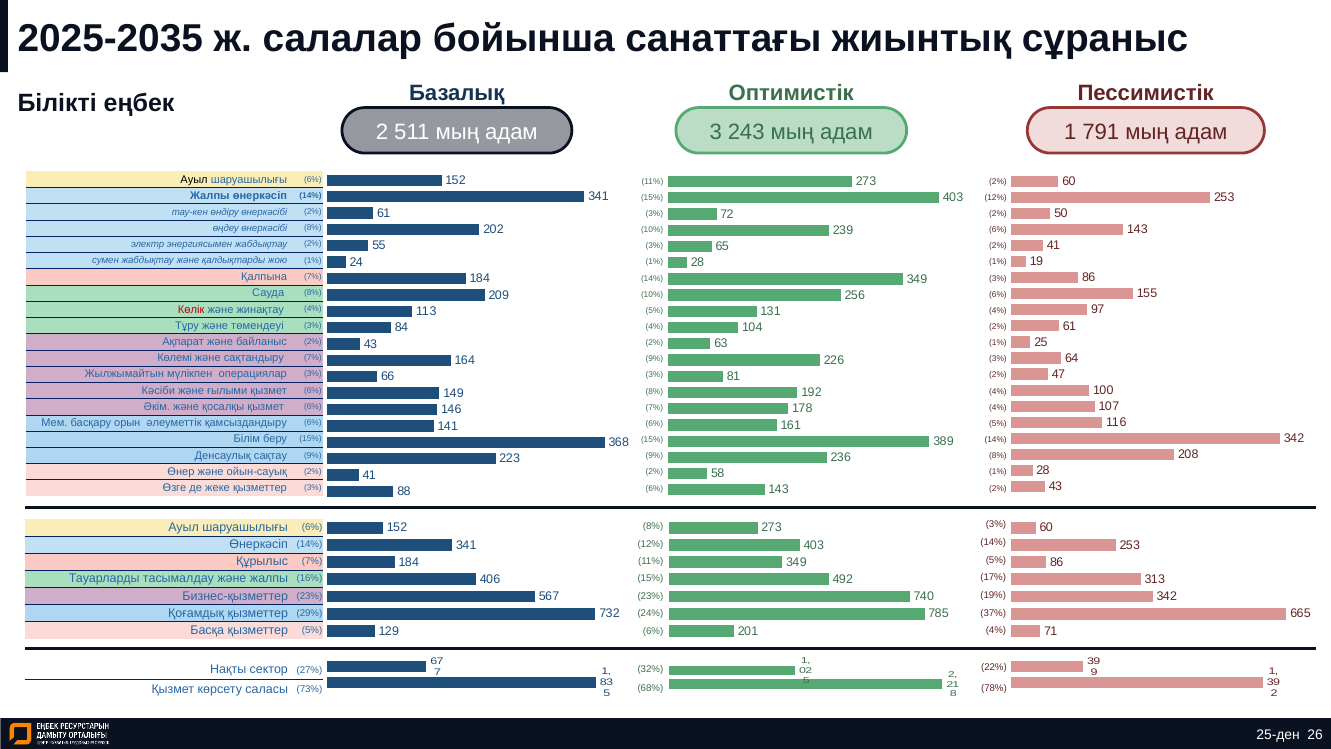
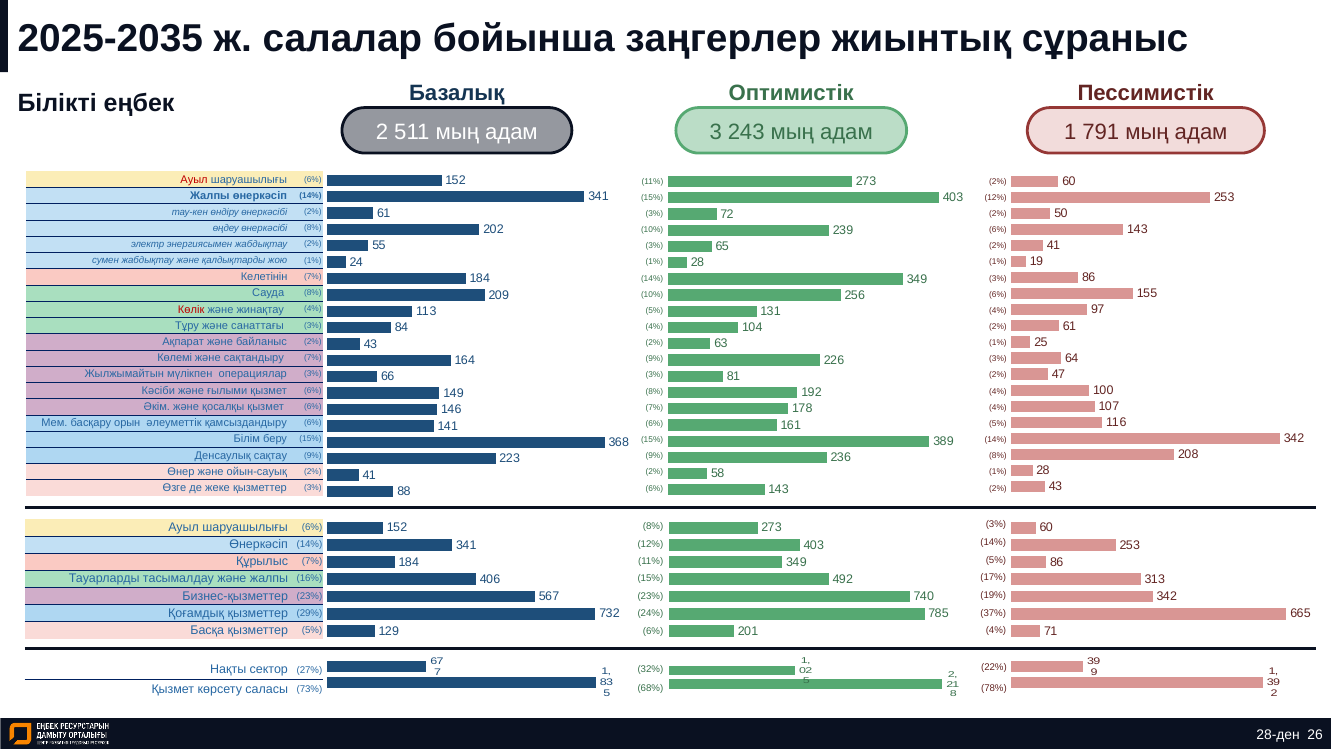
санаттағы: санаттағы -> заңгерлер
Ауыл at (194, 179) colour: black -> red
Қалпына: Қалпына -> Келетінін
төмендеуі: төмендеуі -> санаттағы
25-ден: 25-ден -> 28-ден
